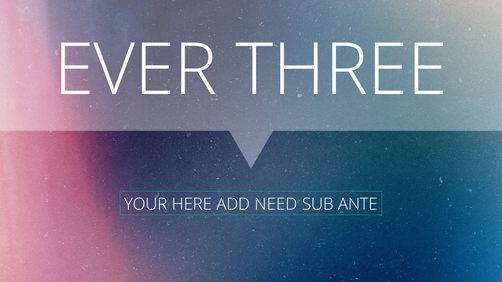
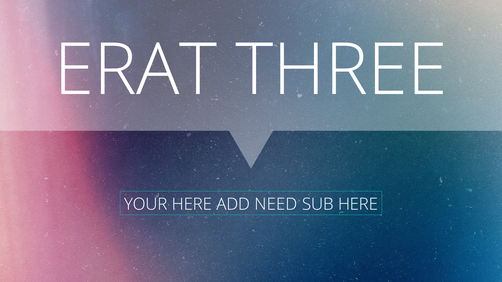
EVER: EVER -> ERAT
SUB ANTE: ANTE -> HERE
